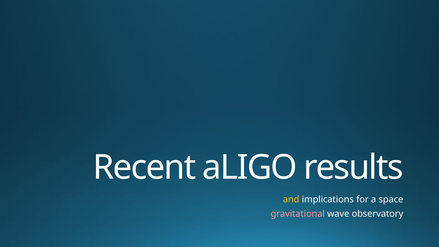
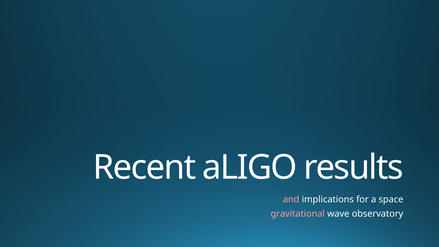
and colour: yellow -> pink
